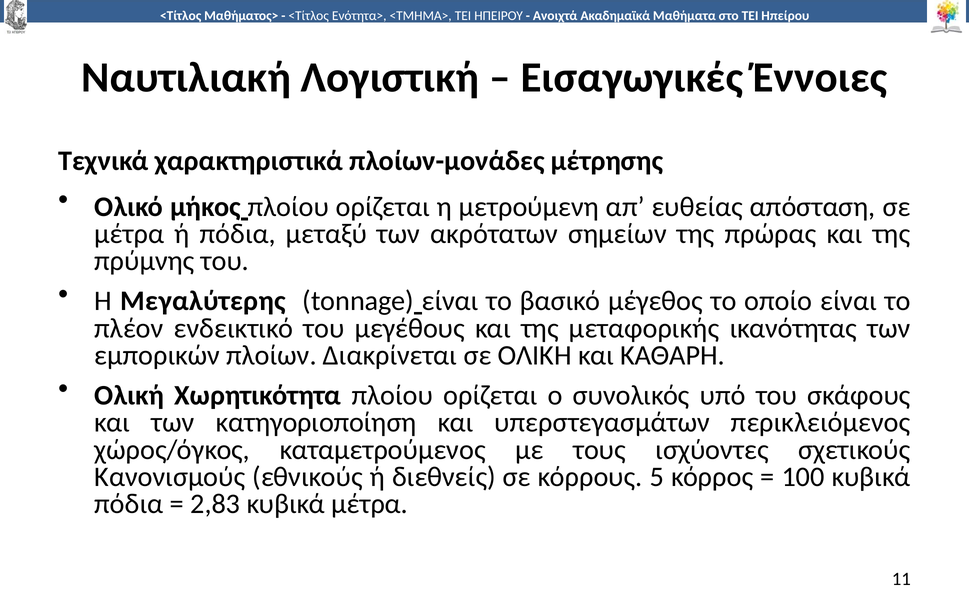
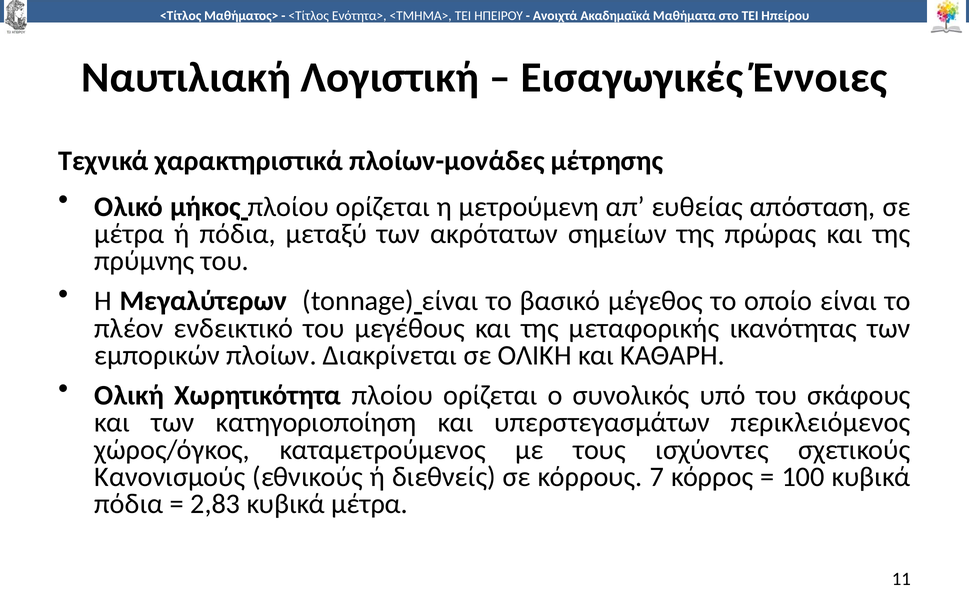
Μεγαλύτερης: Μεγαλύτερης -> Μεγαλύτερων
5: 5 -> 7
